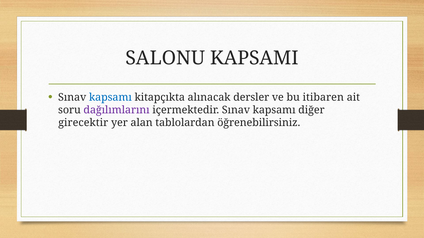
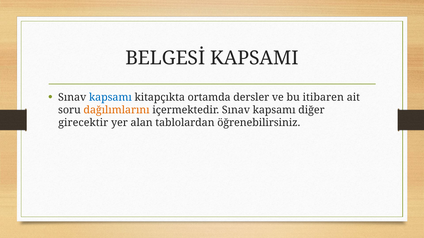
SALONU: SALONU -> BELGESİ
alınacak: alınacak -> ortamda
dağılımlarını colour: purple -> orange
